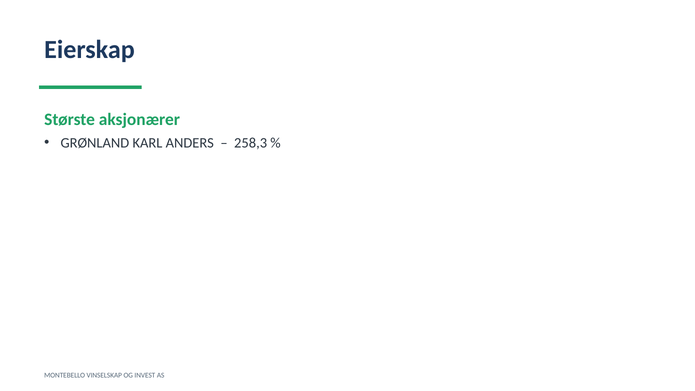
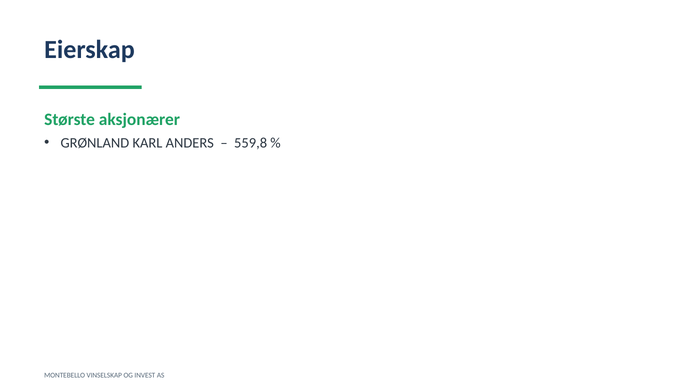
258,3: 258,3 -> 559,8
